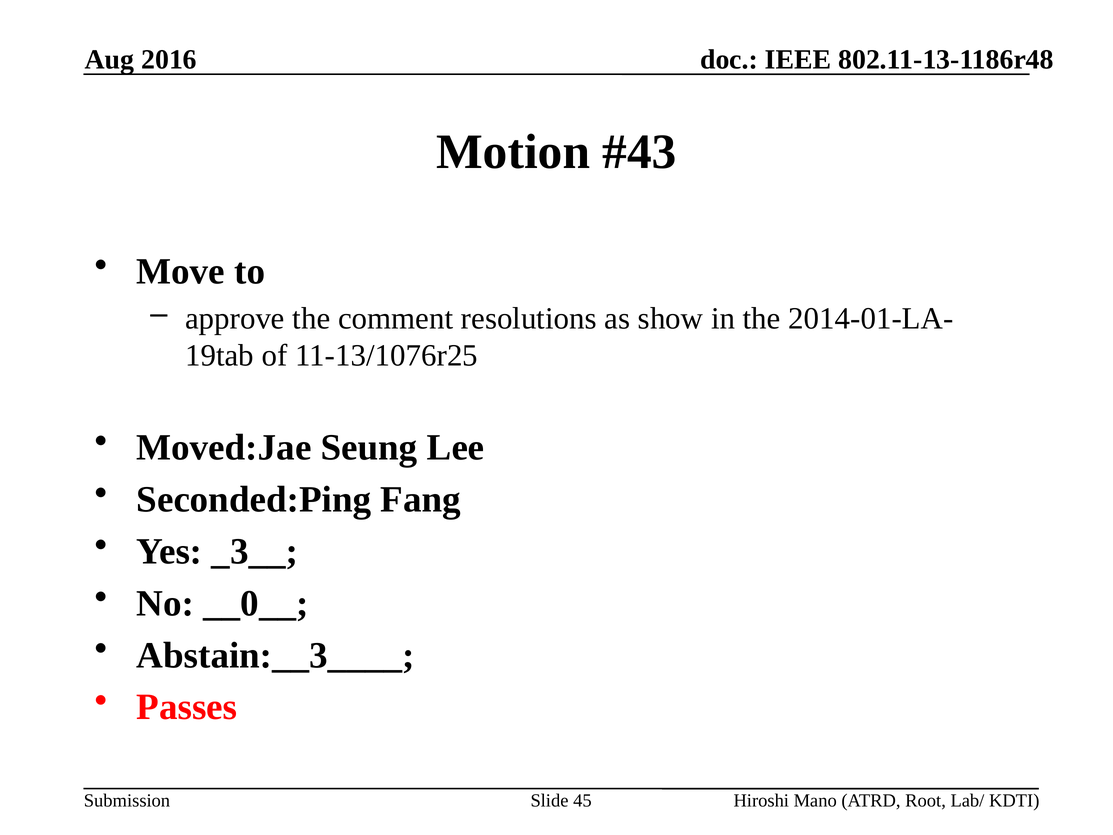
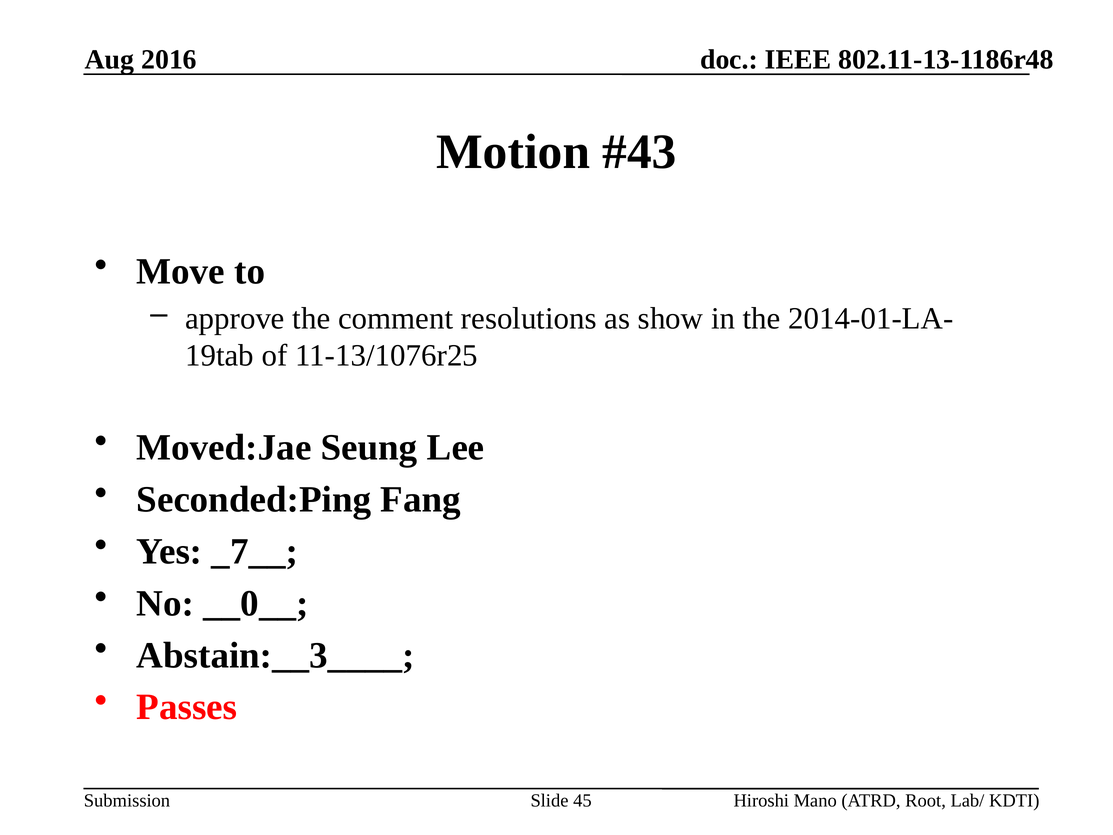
_3__: _3__ -> _7__
